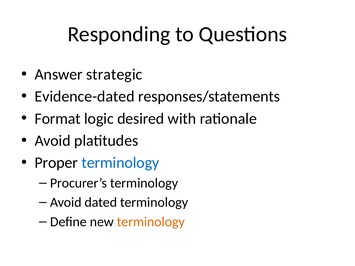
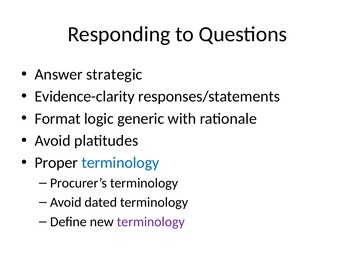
Evidence-dated: Evidence-dated -> Evidence-clarity
desired: desired -> generic
terminology at (151, 222) colour: orange -> purple
